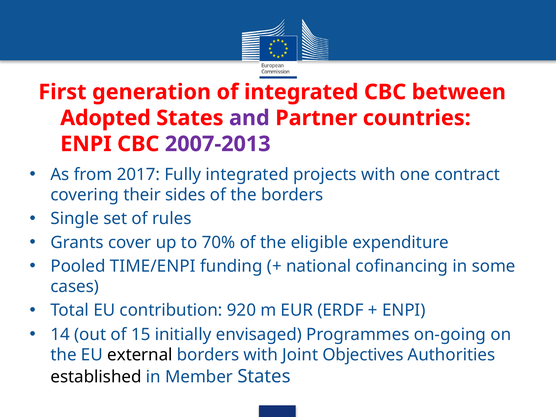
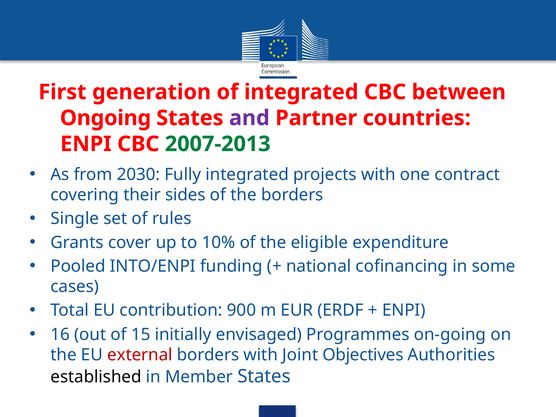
Adopted: Adopted -> Ongoing
2007-2013 colour: purple -> green
2017: 2017 -> 2030
70%: 70% -> 10%
TIME/ENPI: TIME/ENPI -> INTO/ENPI
920: 920 -> 900
14: 14 -> 16
external colour: black -> red
